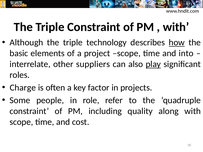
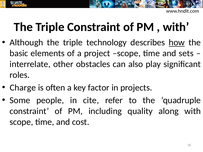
into: into -> sets
suppliers: suppliers -> obstacles
play underline: present -> none
role: role -> cite
